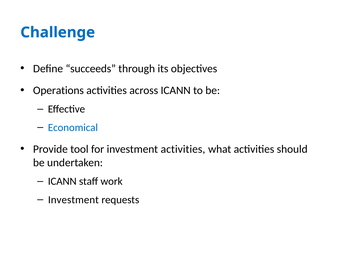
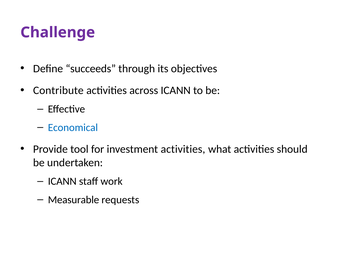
Challenge colour: blue -> purple
Operations: Operations -> Contribute
Investment at (73, 200): Investment -> Measurable
